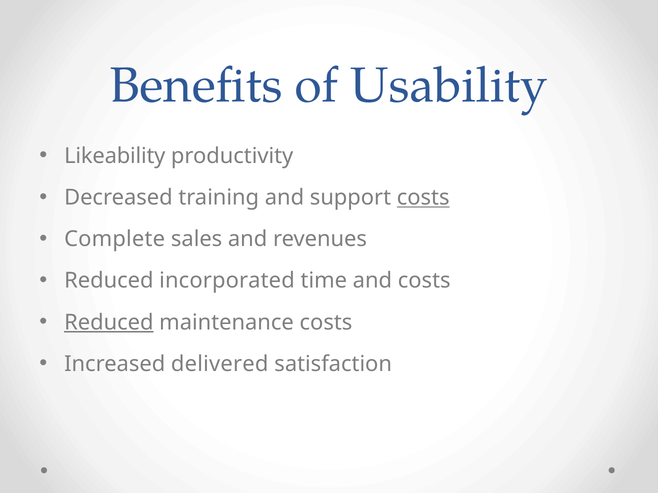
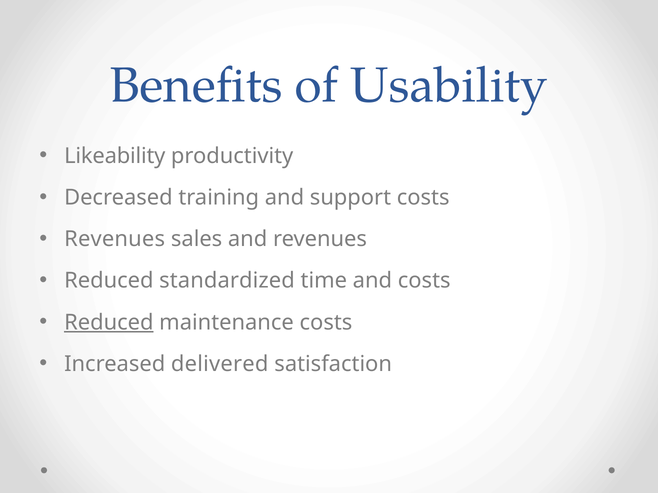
costs at (423, 198) underline: present -> none
Complete at (115, 239): Complete -> Revenues
incorporated: incorporated -> standardized
